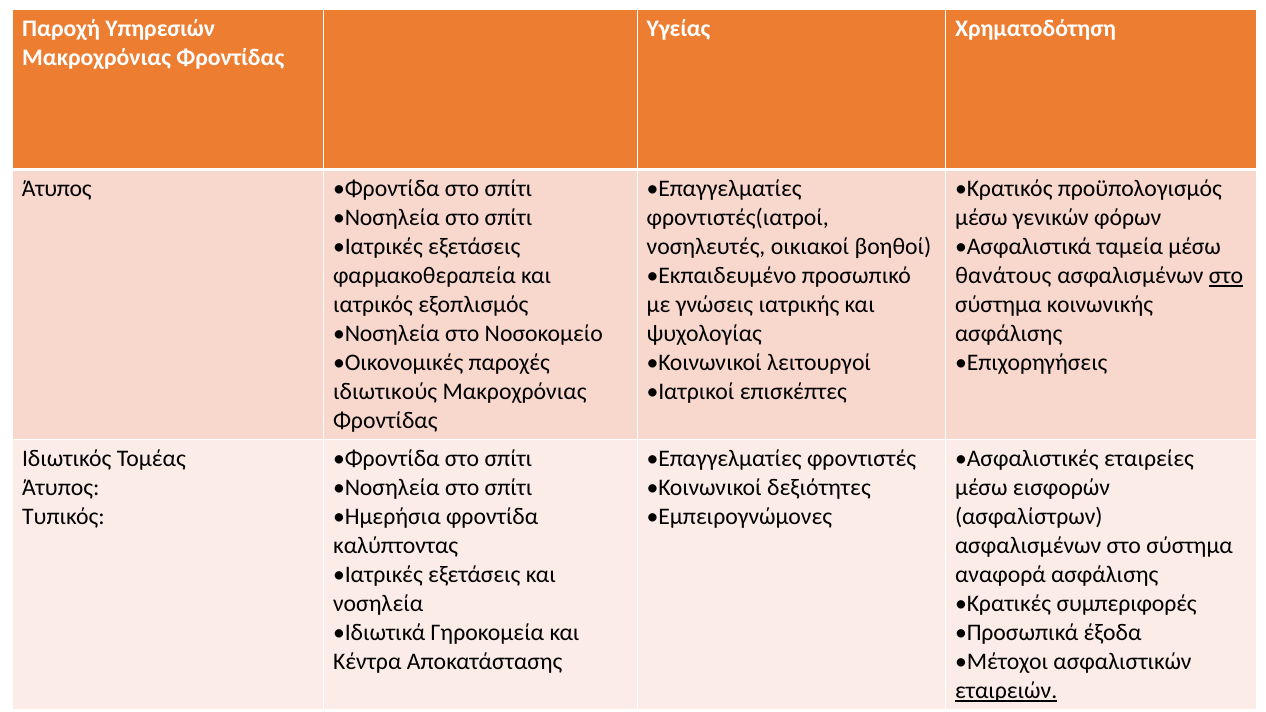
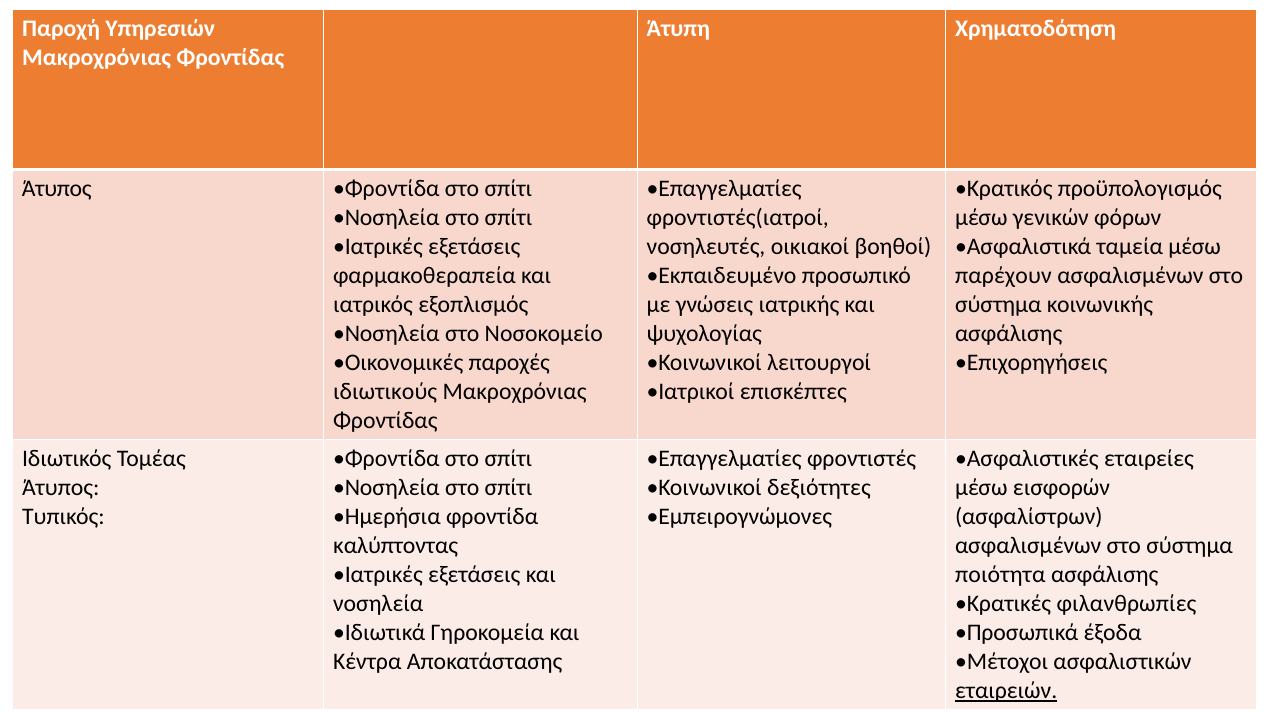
Υγείας: Υγείας -> Άτυπη
θανάτους: θανάτους -> παρέχουν
στο at (1226, 276) underline: present -> none
αναφορά: αναφορά -> ποιότητα
συμπεριφορές: συμπεριφορές -> φιλανθρωπίες
